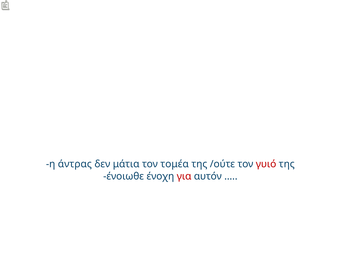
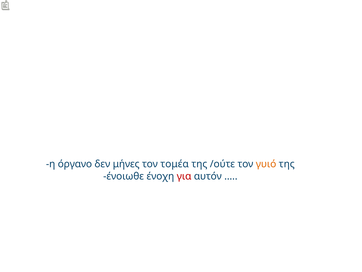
άντρας: άντρας -> όργανο
μάτια: μάτια -> μήνες
γυιό colour: red -> orange
